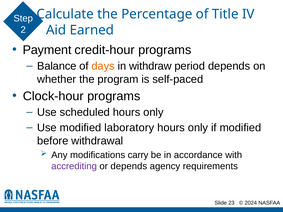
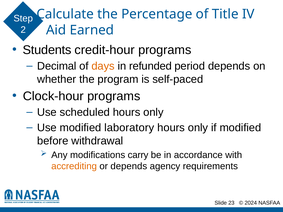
Payment: Payment -> Students
Balance: Balance -> Decimal
withdraw: withdraw -> refunded
accrediting colour: purple -> orange
